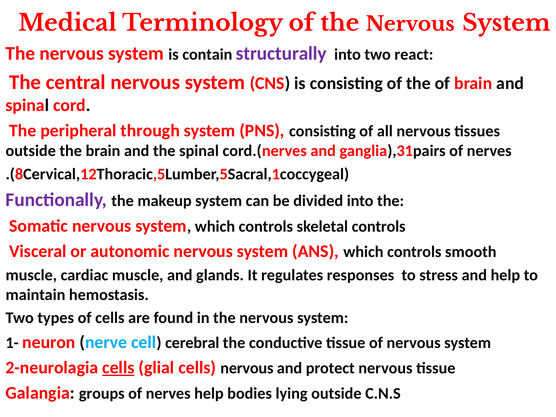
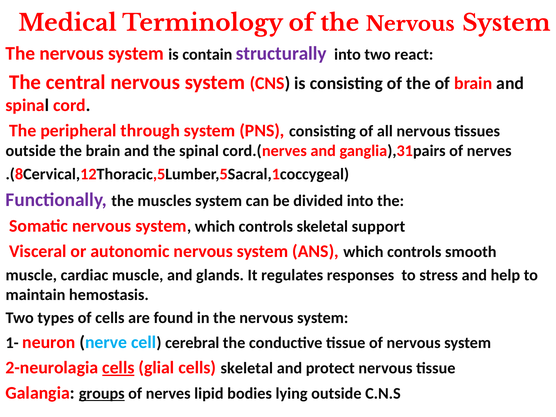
makeup: makeup -> muscles
skeletal controls: controls -> support
cells nervous: nervous -> skeletal
groups underline: none -> present
nerves help: help -> lipid
